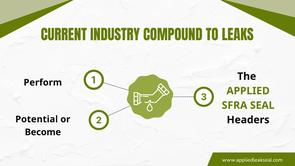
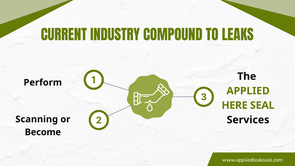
SFRA: SFRA -> HERE
Potential: Potential -> Scanning
Headers: Headers -> Services
